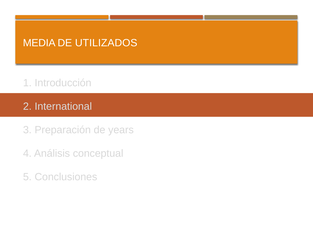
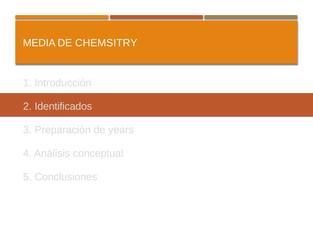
UTILIZADOS: UTILIZADOS -> CHEMSITRY
International: International -> Identificados
